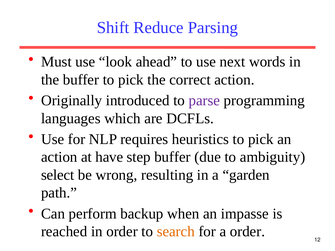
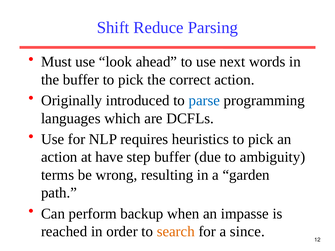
parse colour: purple -> blue
select: select -> terms
a order: order -> since
